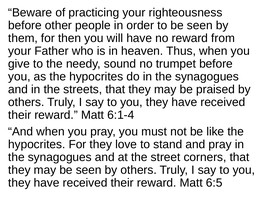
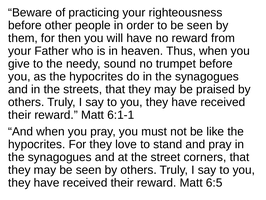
6:1-4: 6:1-4 -> 6:1-1
